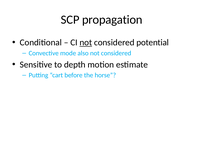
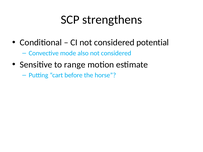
propagation: propagation -> strengthens
not at (86, 43) underline: present -> none
depth: depth -> range
